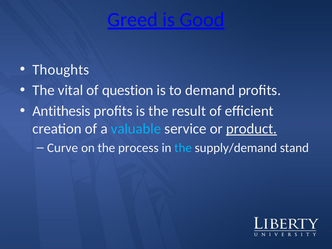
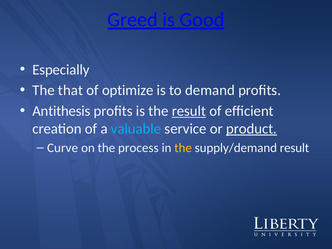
Thoughts: Thoughts -> Especially
vital: vital -> that
question: question -> optimize
result at (189, 111) underline: none -> present
the at (183, 148) colour: light blue -> yellow
supply/demand stand: stand -> result
